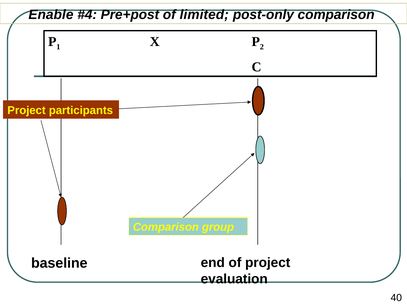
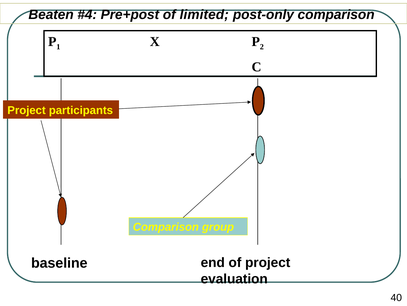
Enable: Enable -> Beaten
